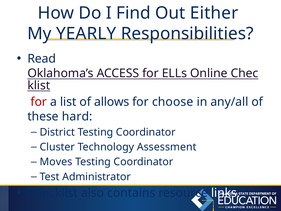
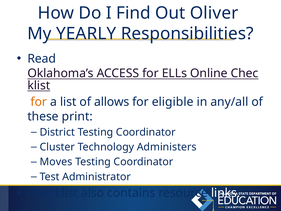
Either: Either -> Oliver
for at (39, 102) colour: red -> orange
choose: choose -> eligible
hard: hard -> print
Assessment: Assessment -> Administers
